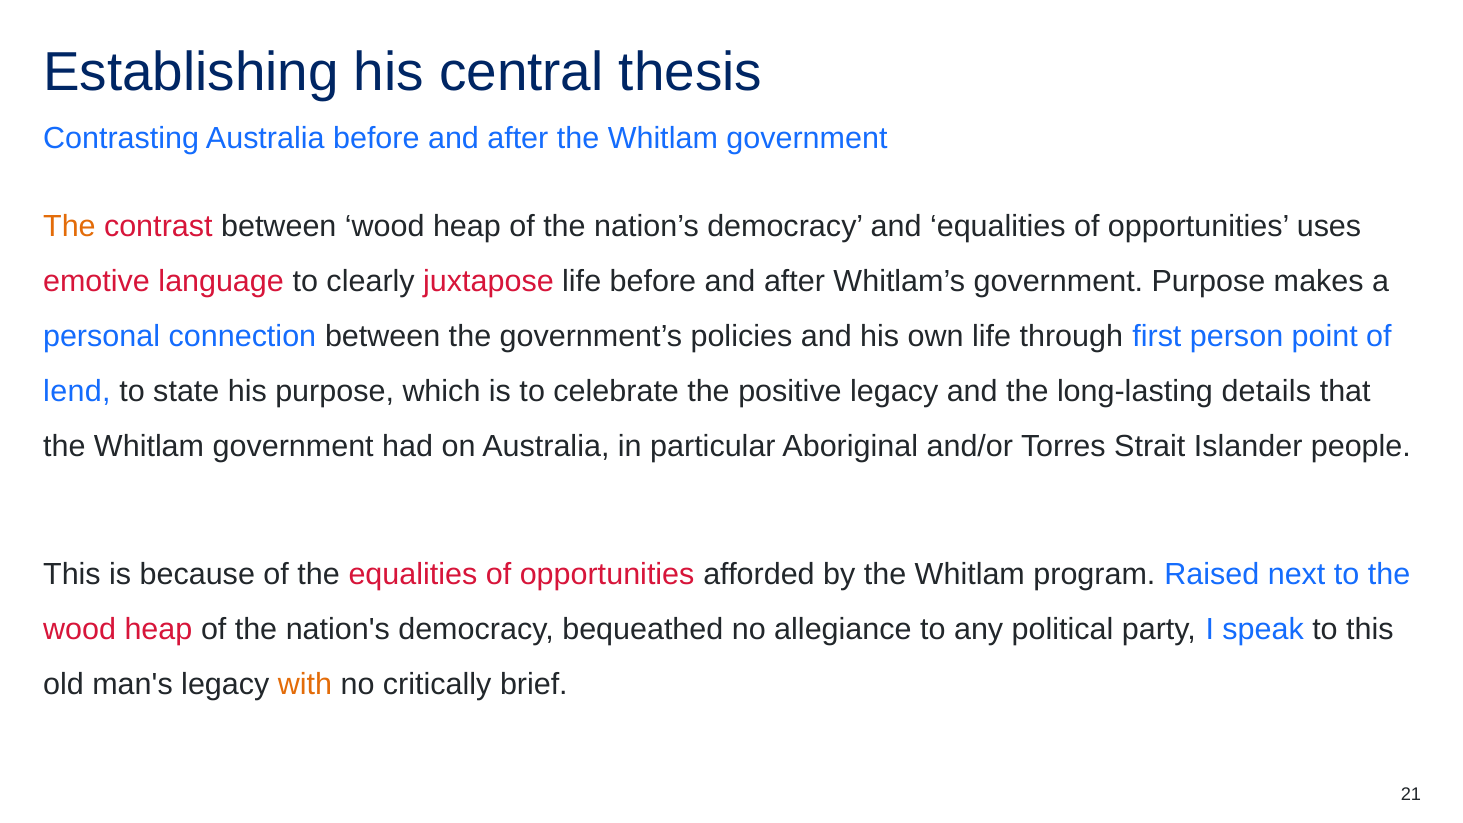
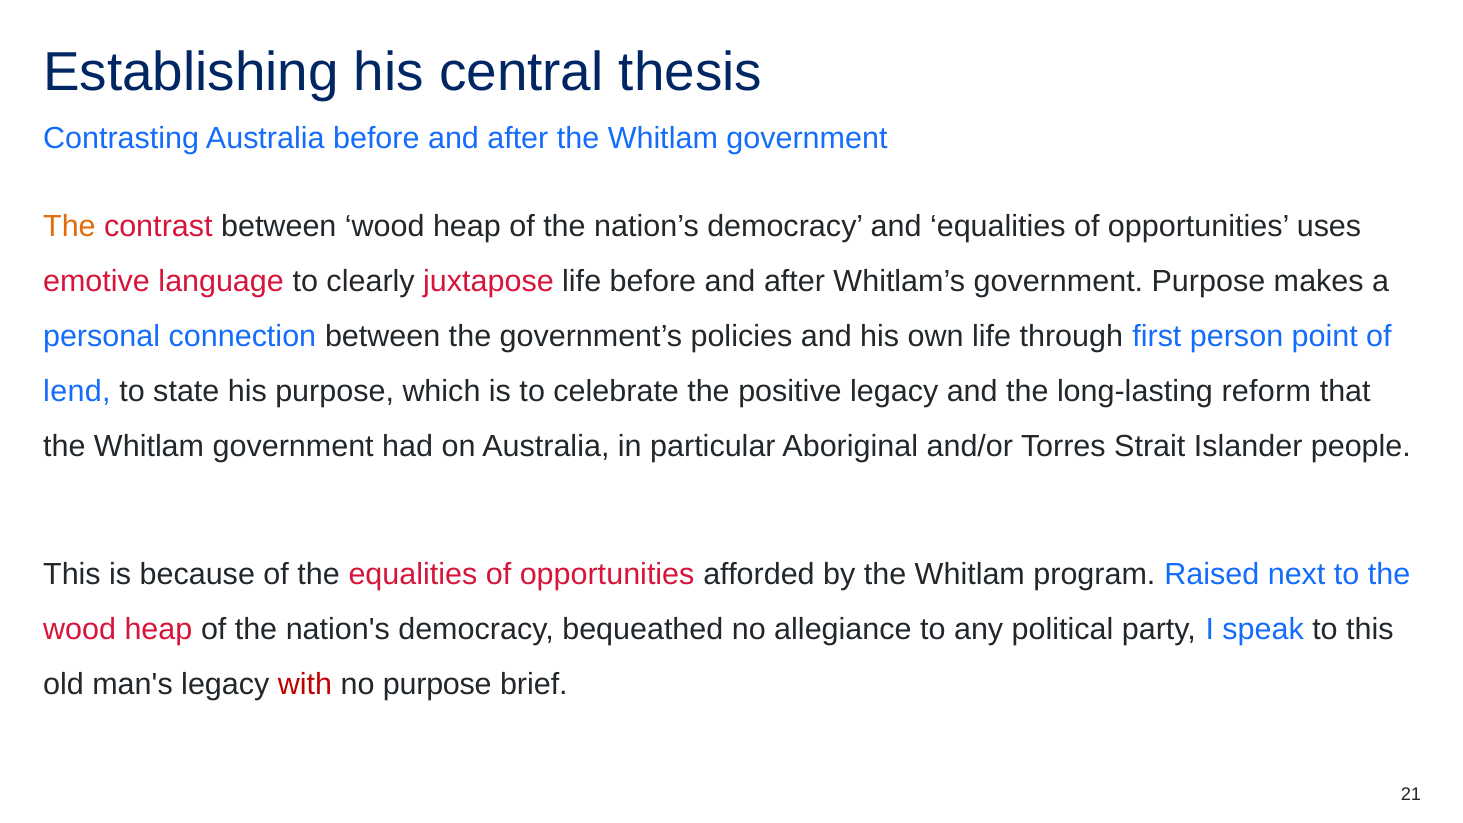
details: details -> reform
with colour: orange -> red
no critically: critically -> purpose
